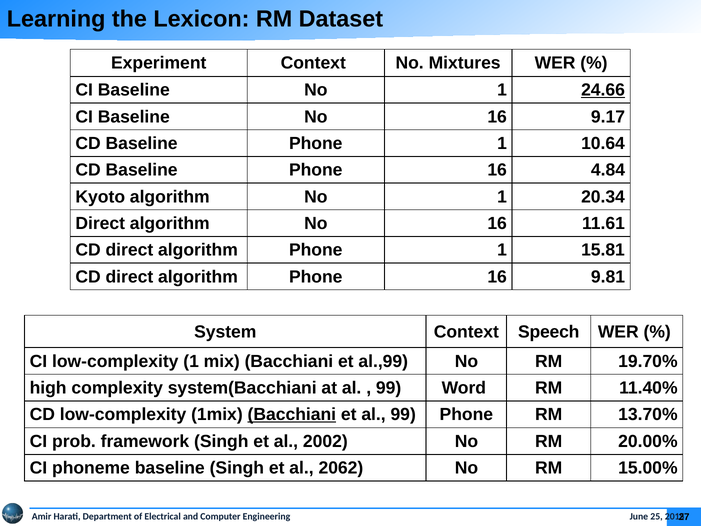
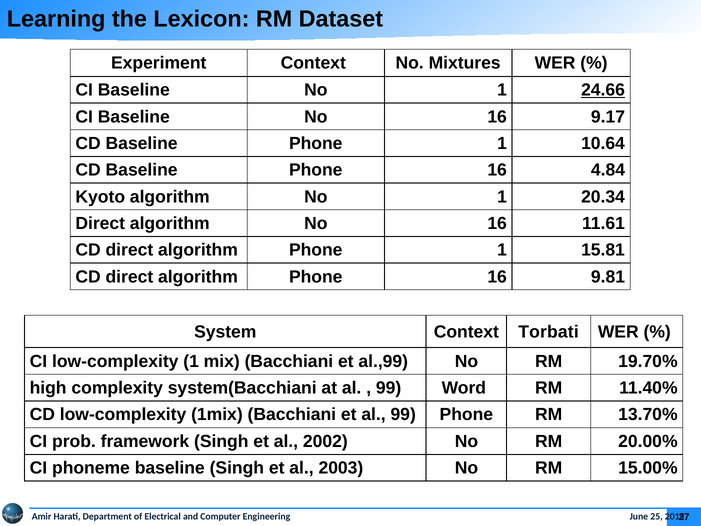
Speech: Speech -> Torbati
Bacchiani at (292, 414) underline: present -> none
2062: 2062 -> 2003
